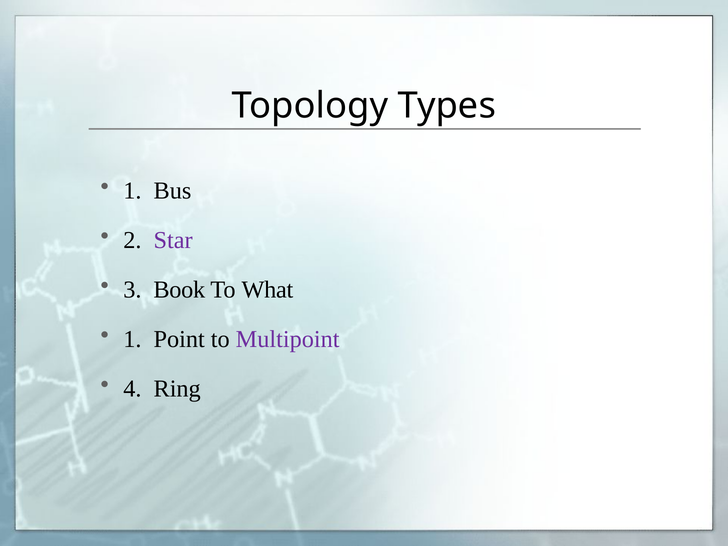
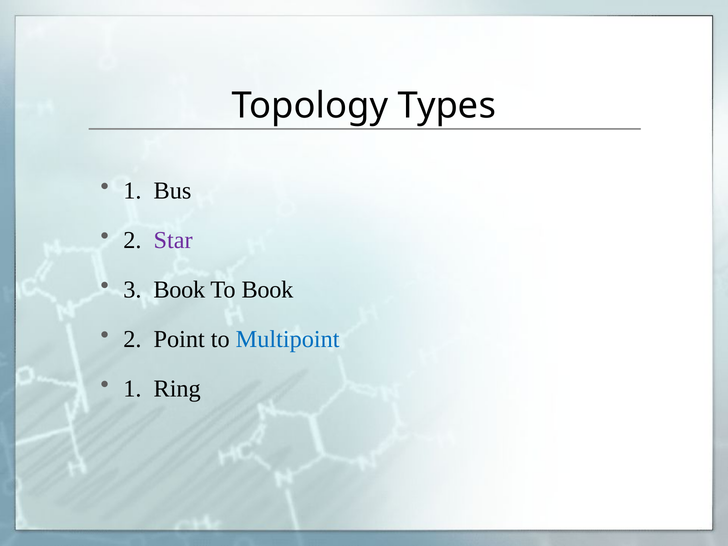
To What: What -> Book
1 at (132, 339): 1 -> 2
Multipoint colour: purple -> blue
4 at (132, 389): 4 -> 1
